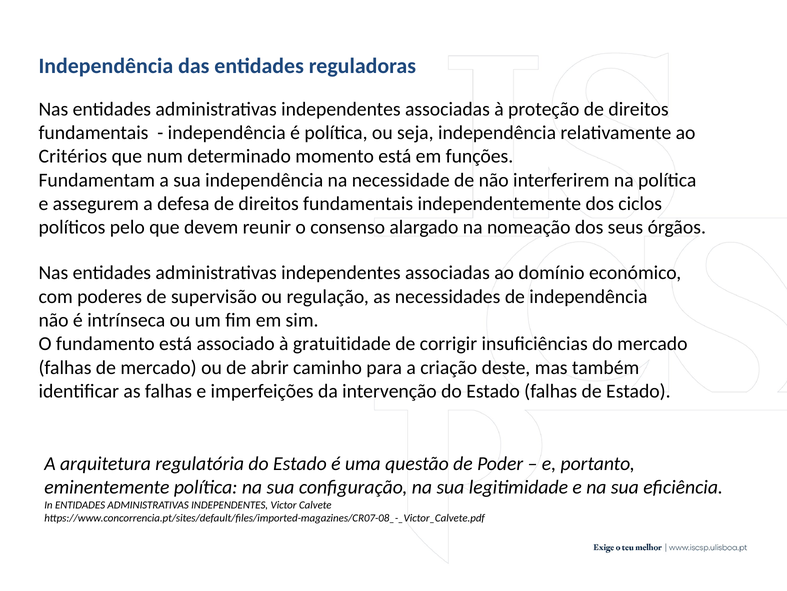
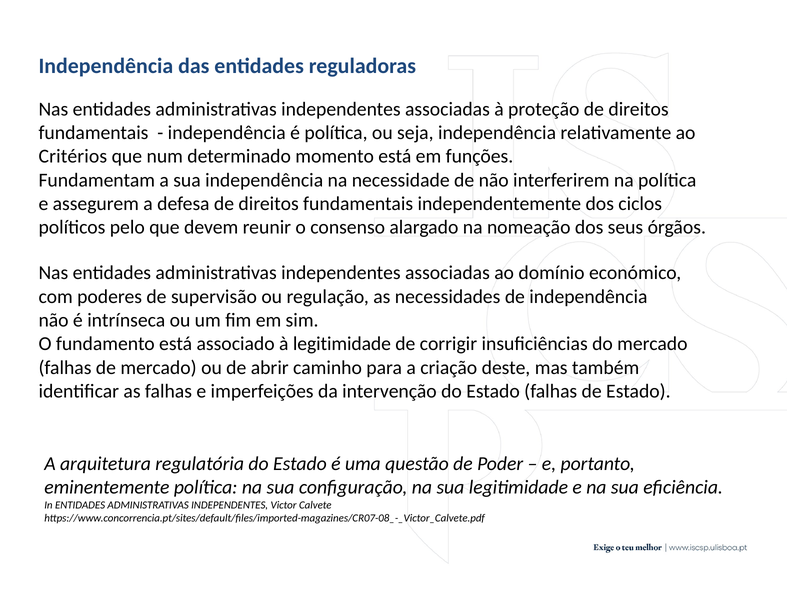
à gratuitidade: gratuitidade -> legitimidade
